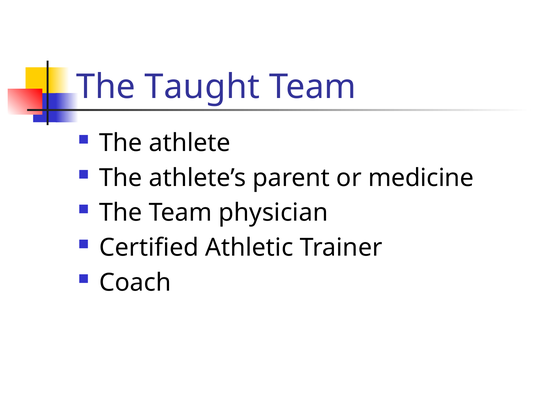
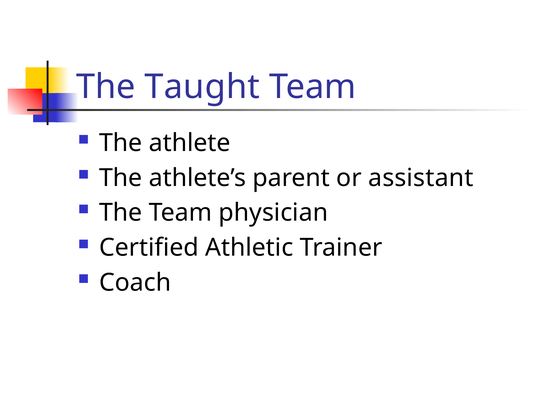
medicine: medicine -> assistant
